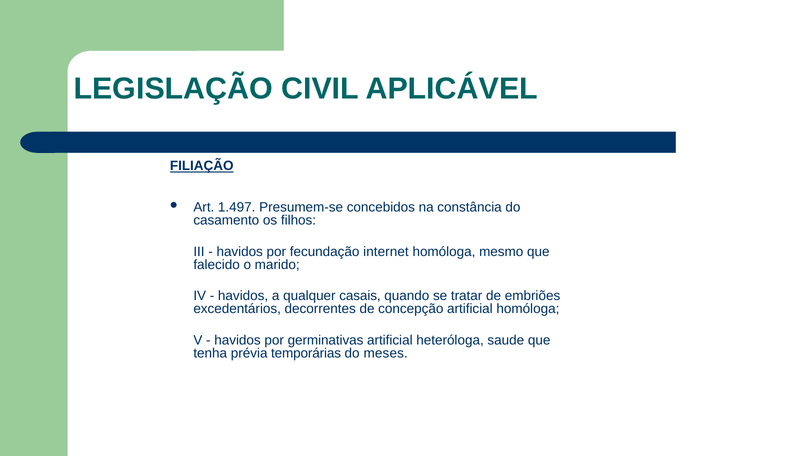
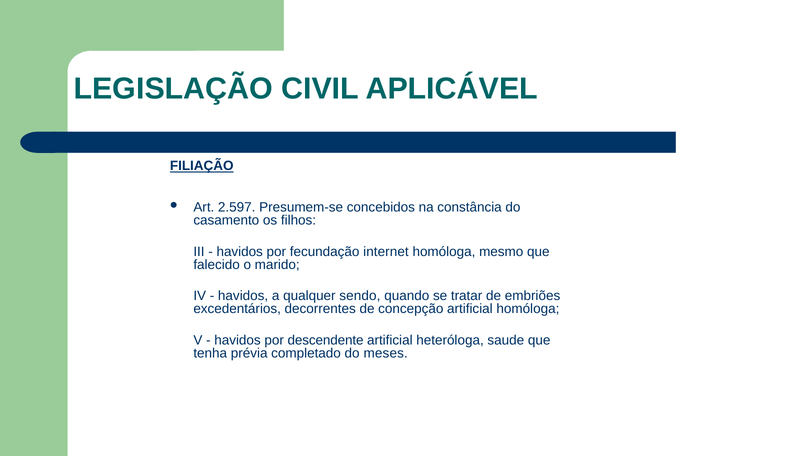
1.497: 1.497 -> 2.597
casais: casais -> sendo
germinativas: germinativas -> descendente
temporárias: temporárias -> completado
